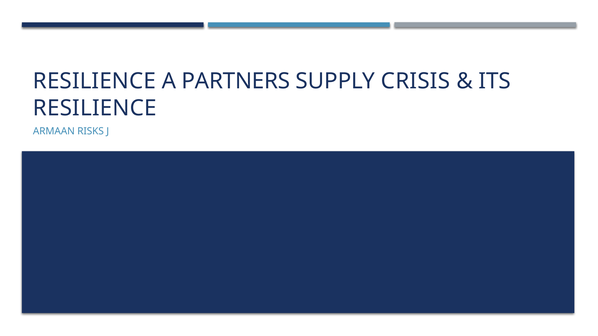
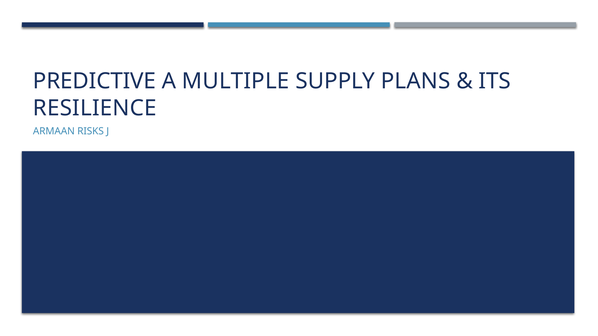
RESILIENCE at (94, 81): RESILIENCE -> PREDICTIVE
PARTNERS: PARTNERS -> MULTIPLE
CRISIS: CRISIS -> PLANS
